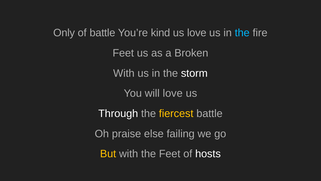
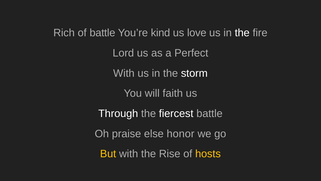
Only: Only -> Rich
the at (242, 33) colour: light blue -> white
Feet at (123, 53): Feet -> Lord
Broken: Broken -> Perfect
will love: love -> faith
fiercest colour: yellow -> white
failing: failing -> honor
the Feet: Feet -> Rise
hosts colour: white -> yellow
